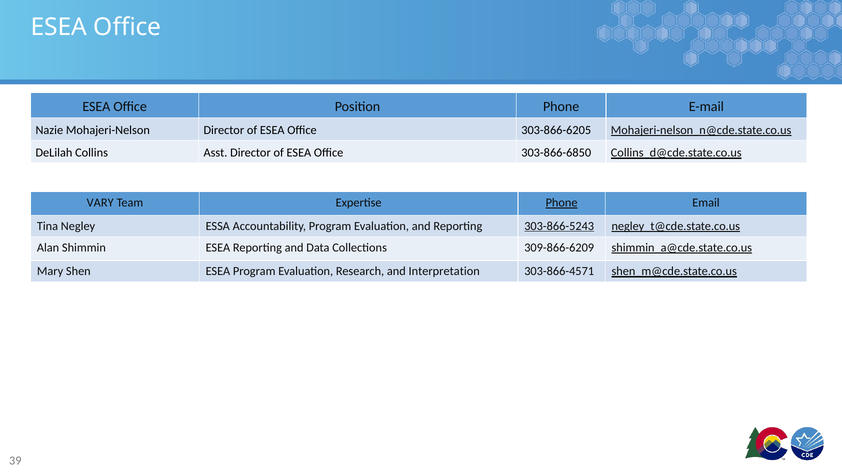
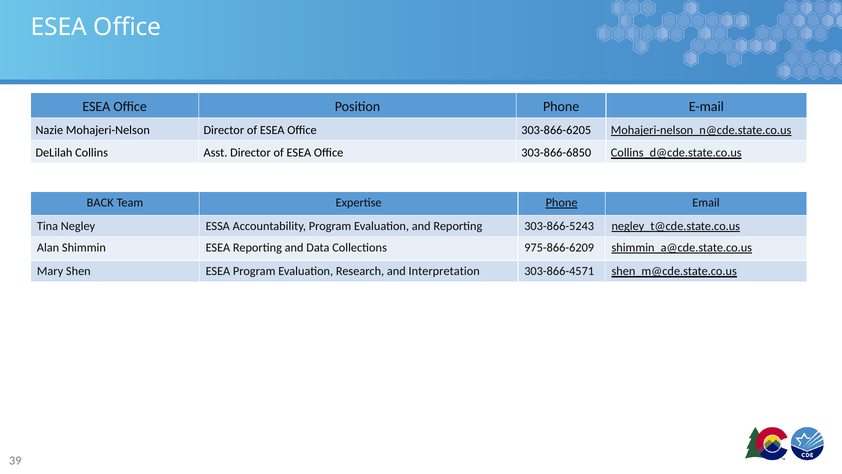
VARY: VARY -> BACK
303-866-5243 underline: present -> none
309-866-6209: 309-866-6209 -> 975-866-6209
